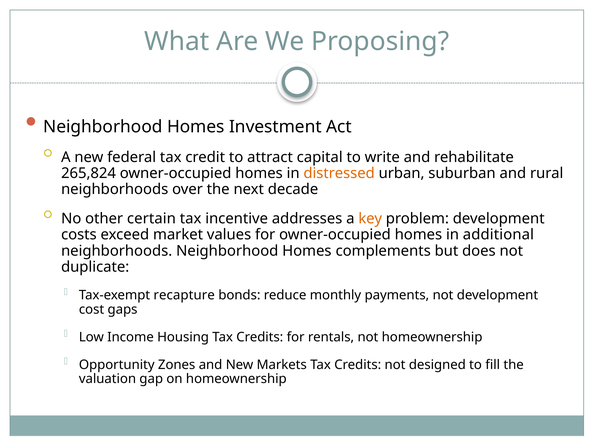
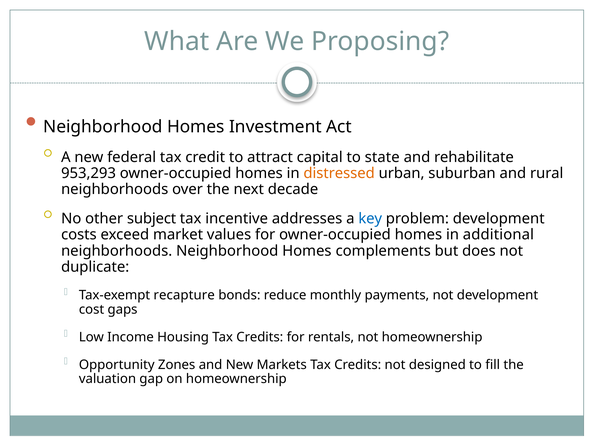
write: write -> state
265,824: 265,824 -> 953,293
certain: certain -> subject
key colour: orange -> blue
